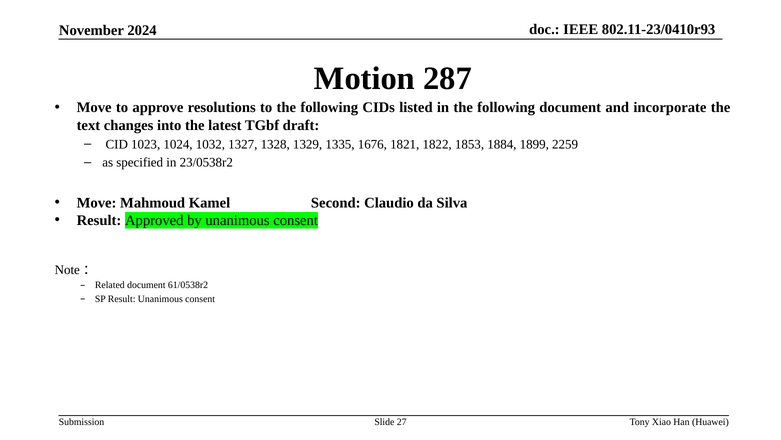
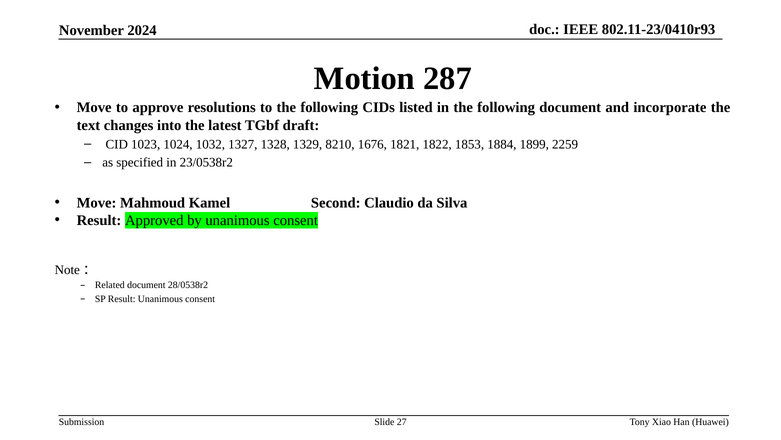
1335: 1335 -> 8210
61/0538r2: 61/0538r2 -> 28/0538r2
